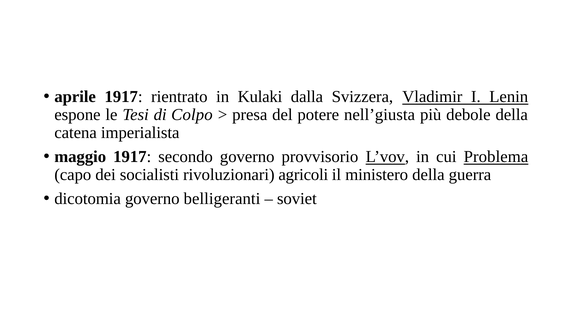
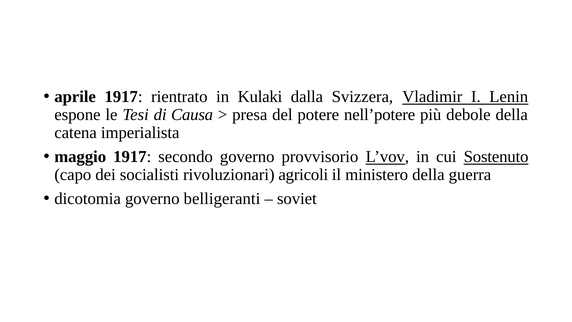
Colpo: Colpo -> Causa
nell’giusta: nell’giusta -> nell’potere
Problema: Problema -> Sostenuto
